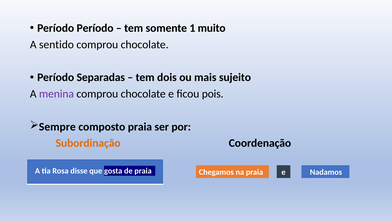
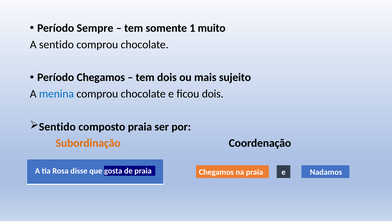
Período Período: Período -> Sempre
Período Separadas: Separadas -> Chegamos
menina colour: purple -> blue
ficou pois: pois -> dois
Sempre at (57, 126): Sempre -> Sentido
